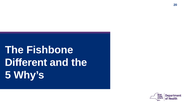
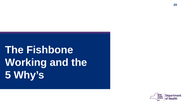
Different: Different -> Working
